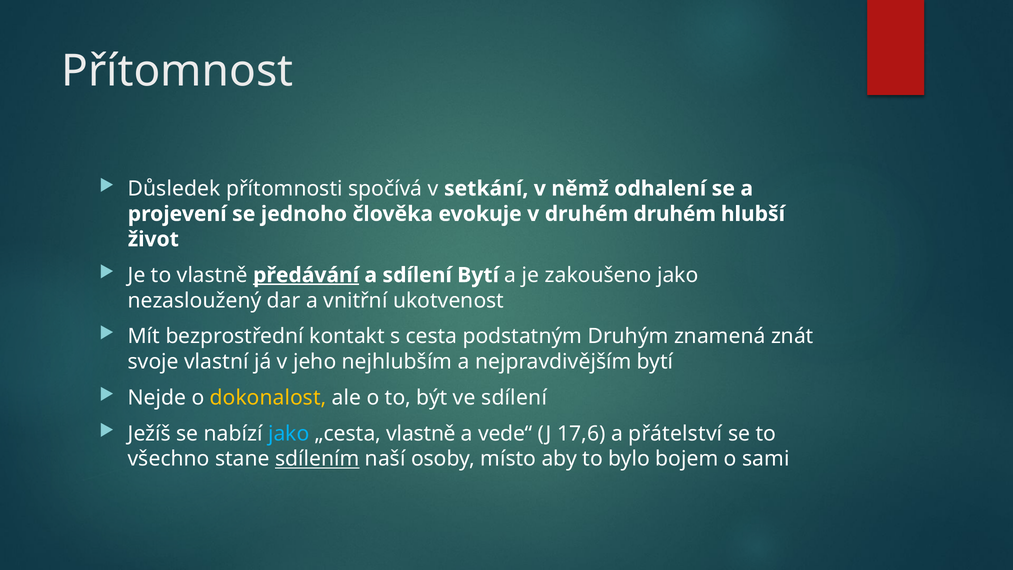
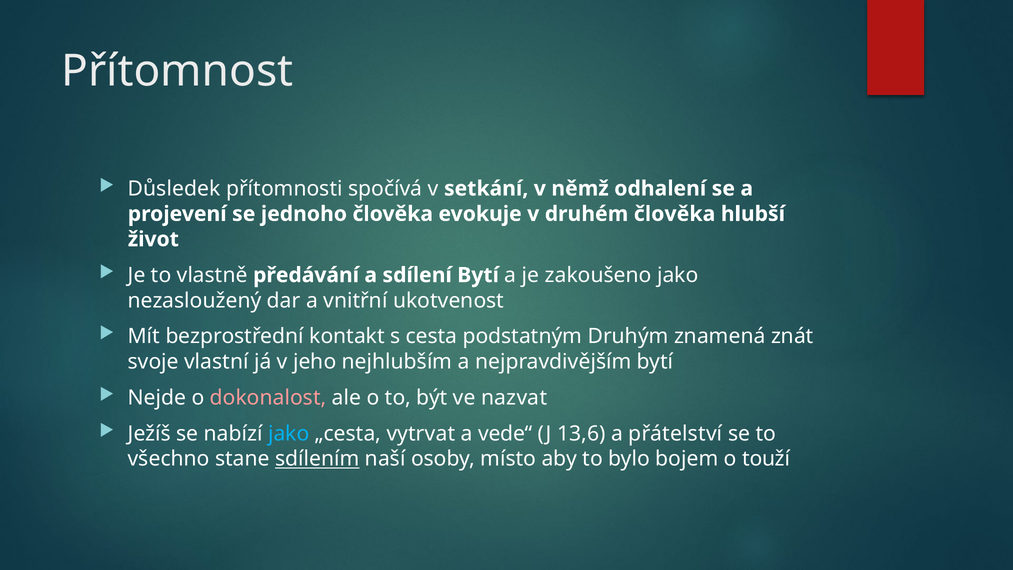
druhém druhém: druhém -> člověka
předávání underline: present -> none
dokonalost colour: yellow -> pink
ve sdílení: sdílení -> nazvat
„cesta vlastně: vlastně -> vytrvat
17,6: 17,6 -> 13,6
sami: sami -> touží
